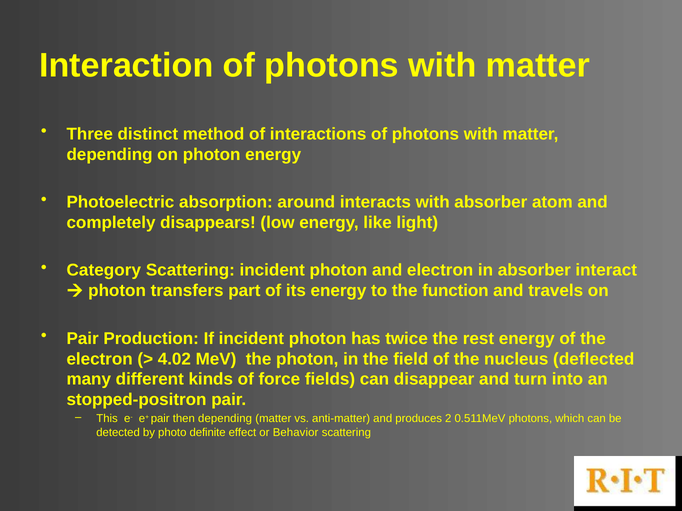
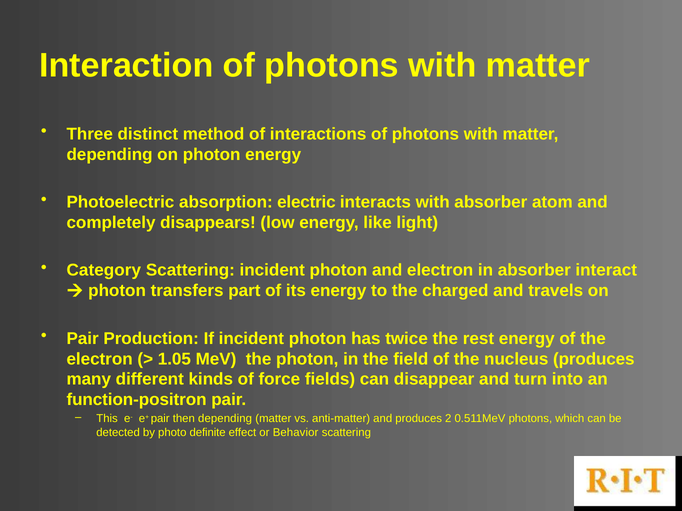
around: around -> electric
function: function -> charged
4.02: 4.02 -> 1.05
nucleus deflected: deflected -> produces
stopped-positron: stopped-positron -> function-positron
